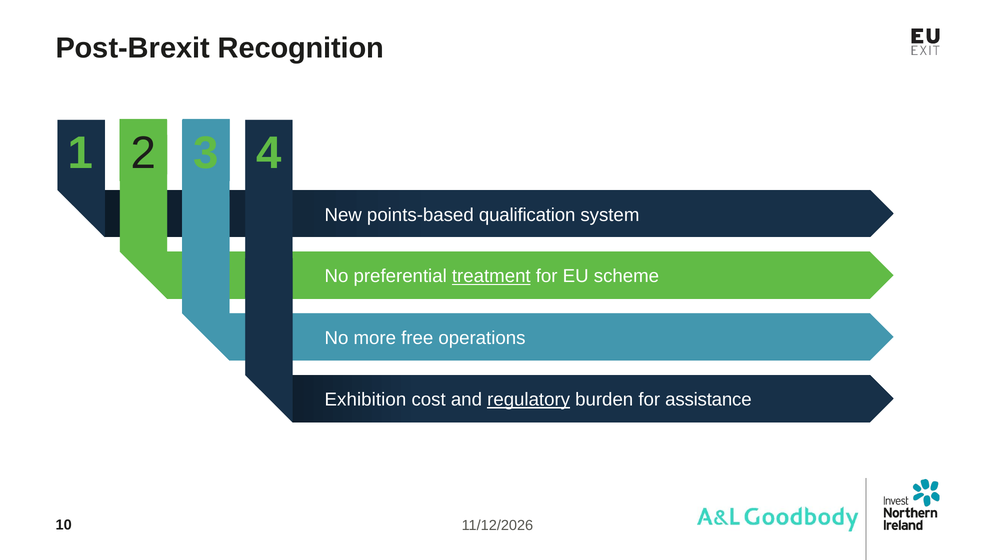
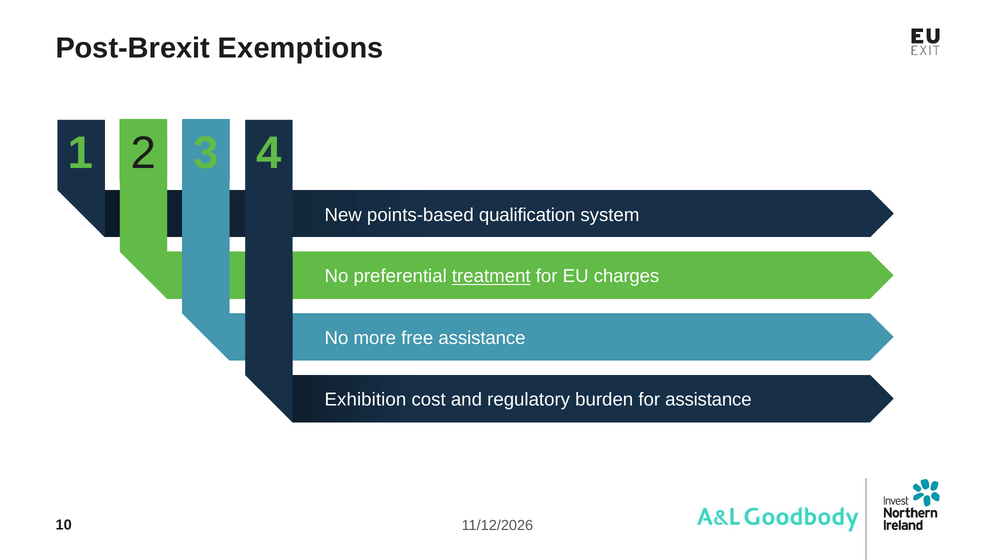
Recognition: Recognition -> Exemptions
scheme: scheme -> charges
free operations: operations -> assistance
regulatory underline: present -> none
